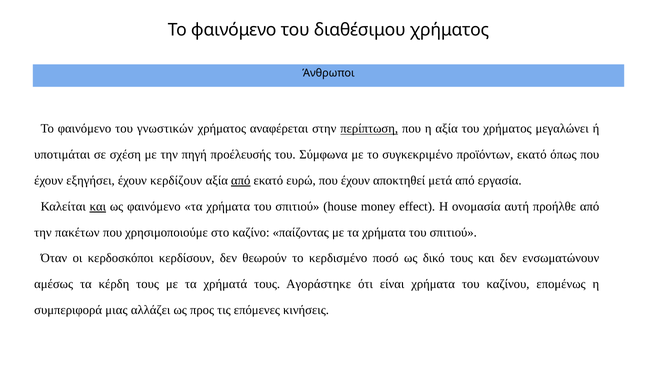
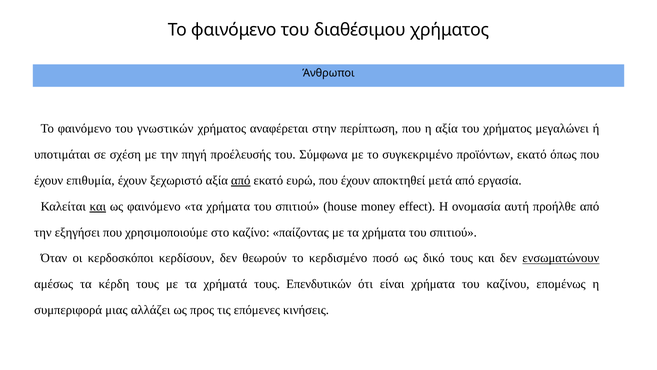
περίπτωση underline: present -> none
εξηγήσει: εξηγήσει -> επιθυμία
κερδίζουν: κερδίζουν -> ξεχωριστό
πακέτων: πακέτων -> εξηγήσει
ενσωματώνουν underline: none -> present
Αγοράστηκε: Αγοράστηκε -> Επενδυτικών
